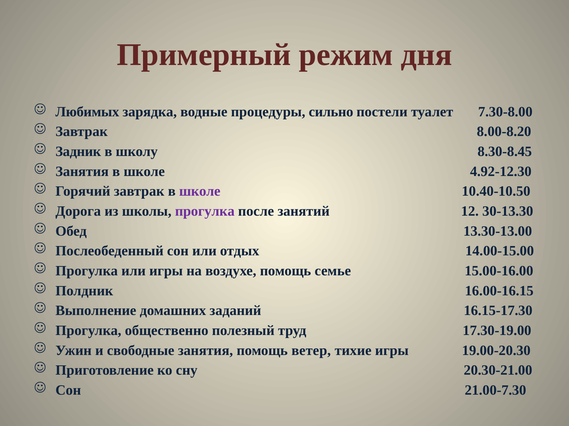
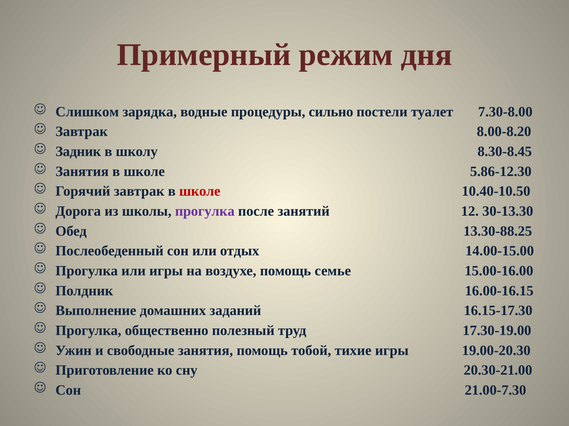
Любимых: Любимых -> Слишком
4.92-12.30: 4.92-12.30 -> 5.86-12.30
школе at (200, 192) colour: purple -> red
13.30-13.00: 13.30-13.00 -> 13.30-88.25
ветер: ветер -> тобой
